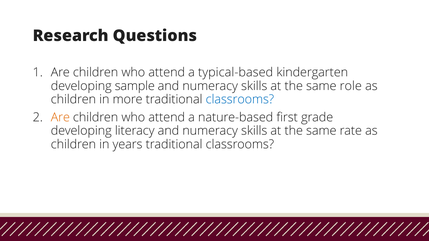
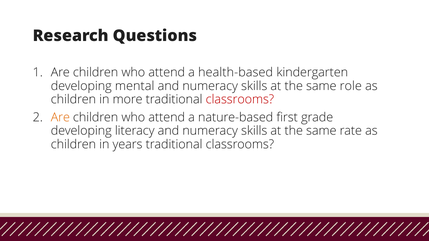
typical-based: typical-based -> health-based
sample: sample -> mental
classrooms at (240, 99) colour: blue -> red
